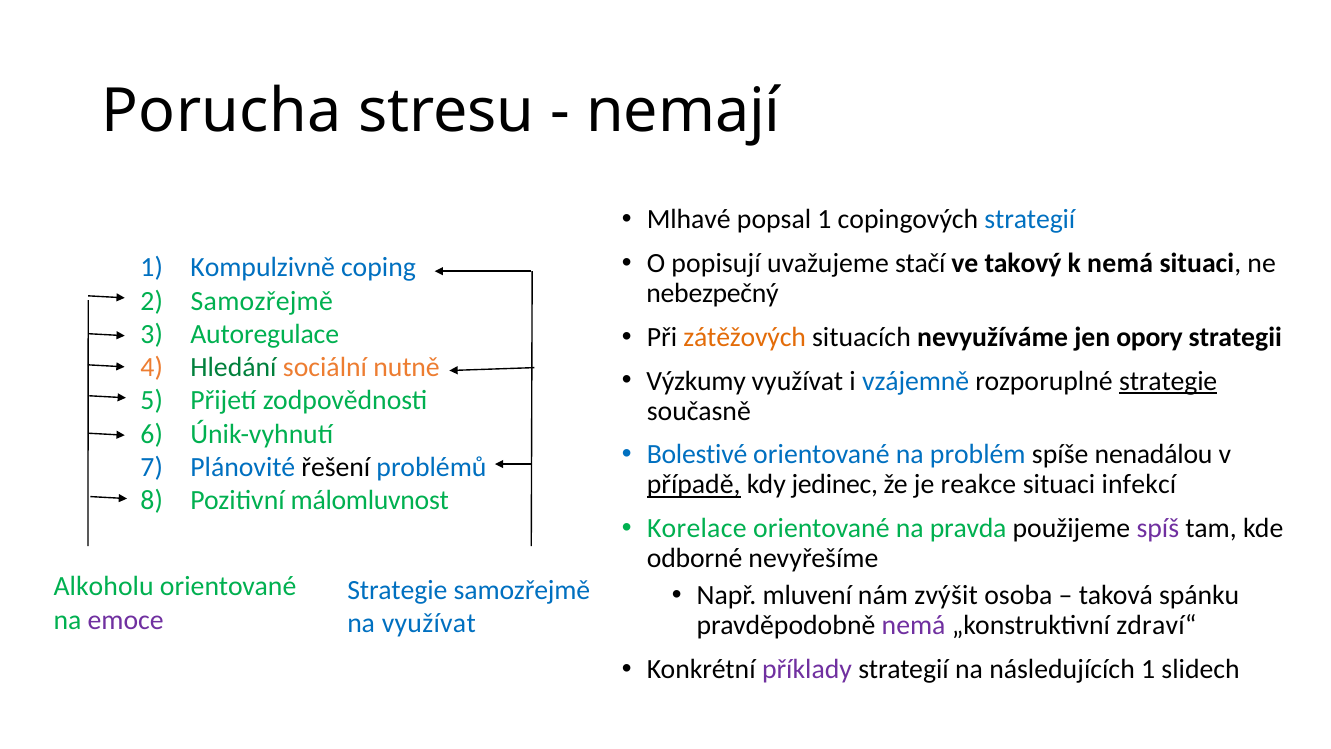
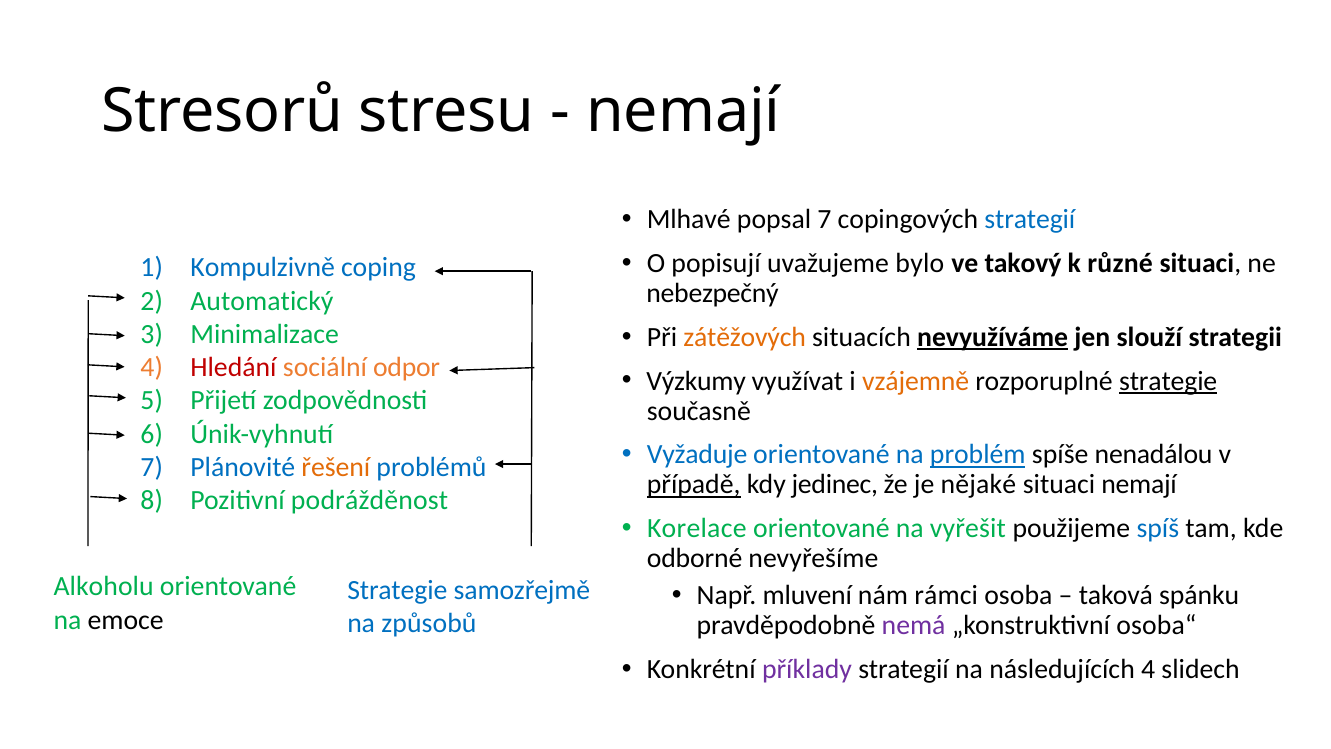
Porucha: Porucha -> Stresorů
popsal 1: 1 -> 7
stačí: stačí -> bylo
k nemá: nemá -> různé
2 Samozřejmě: Samozřejmě -> Automatický
Autoregulace: Autoregulace -> Minimalizace
nevyužíváme underline: none -> present
opory: opory -> slouží
Hledání colour: green -> red
nutně: nutně -> odpor
vzájemně colour: blue -> orange
Bolestivé: Bolestivé -> Vyžaduje
problém underline: none -> present
řešení colour: black -> orange
reakce: reakce -> nějaké
situaci infekcí: infekcí -> nemají
málomluvnost: málomluvnost -> podrážděnost
pravda: pravda -> vyřešit
spíš colour: purple -> blue
zvýšit: zvýšit -> rámci
emoce colour: purple -> black
na využívat: využívat -> způsobů
zdraví“: zdraví“ -> osoba“
následujících 1: 1 -> 4
